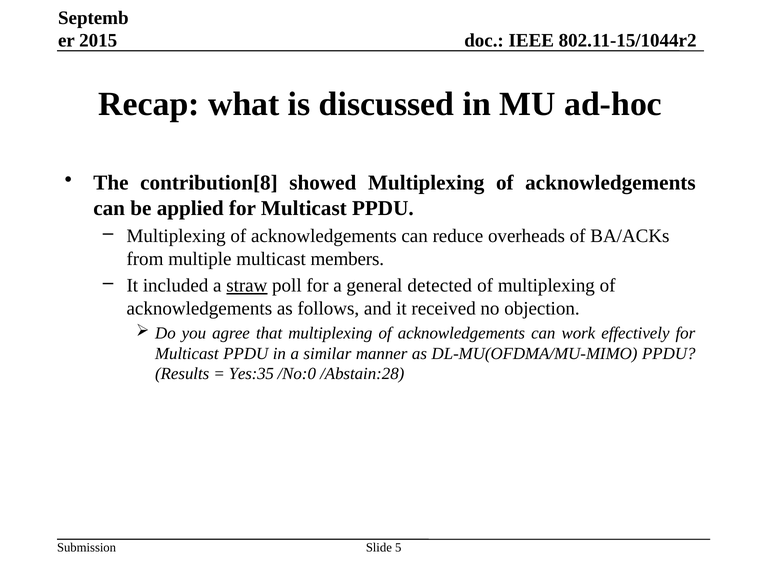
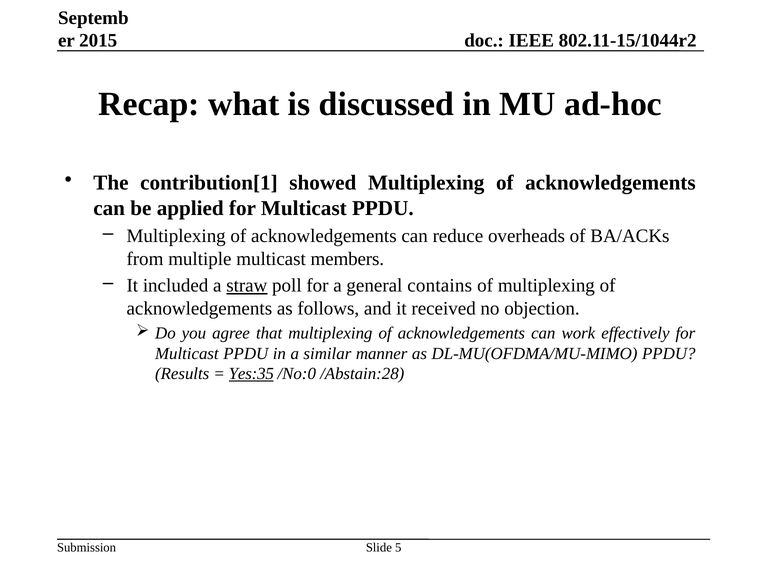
contribution[8: contribution[8 -> contribution[1
detected: detected -> contains
Yes:35 underline: none -> present
